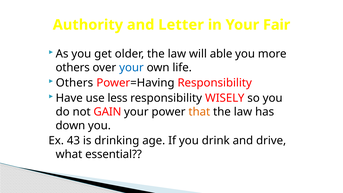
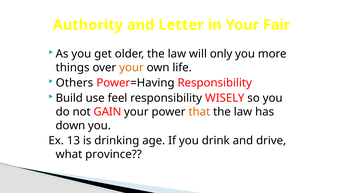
able: able -> only
others at (73, 68): others -> things
your at (131, 68) colour: blue -> orange
Have: Have -> Build
less: less -> feel
43: 43 -> 13
essential: essential -> province
